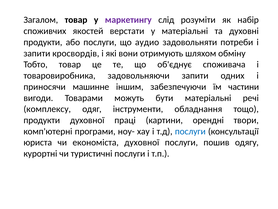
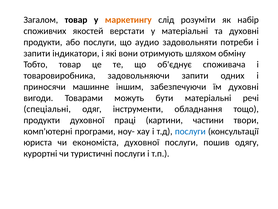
маркетингу colour: purple -> orange
кросвордів: кросвордів -> індикатори
їм частини: частини -> духовні
комплексу: комплексу -> спеціальні
орендні: орендні -> частини
